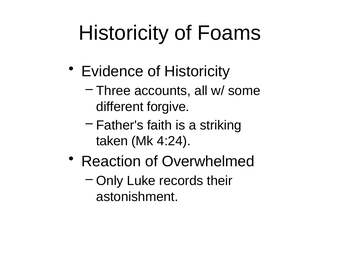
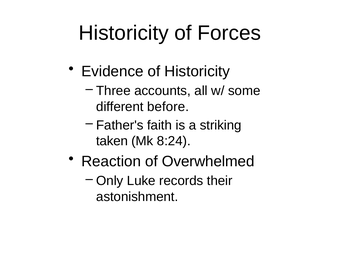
Foams: Foams -> Forces
forgive: forgive -> before
4:24: 4:24 -> 8:24
